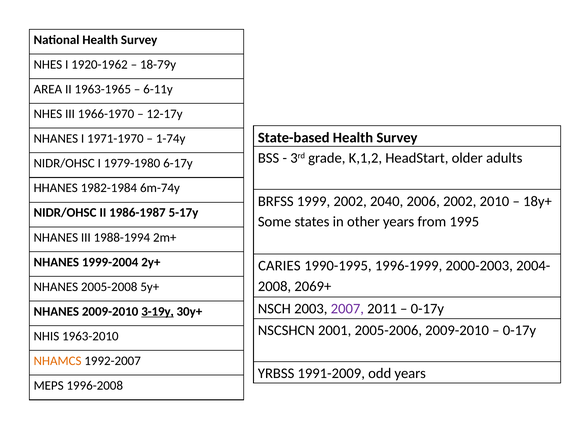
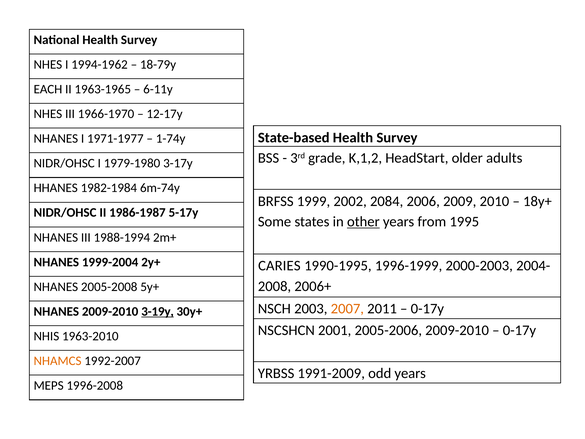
1920-1962: 1920-1962 -> 1994-1962
AREA: AREA -> EACH
1971-1970: 1971-1970 -> 1971-1977
6-17y: 6-17y -> 3-17y
2040: 2040 -> 2084
2006 2002: 2002 -> 2009
other underline: none -> present
2069+: 2069+ -> 2006+
2007 colour: purple -> orange
